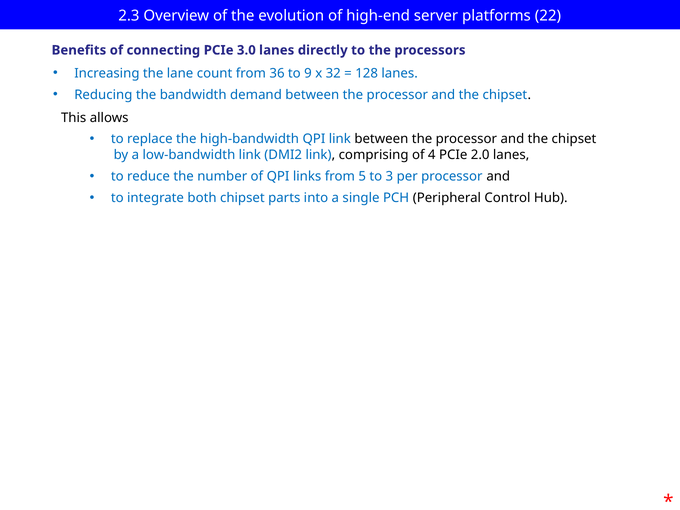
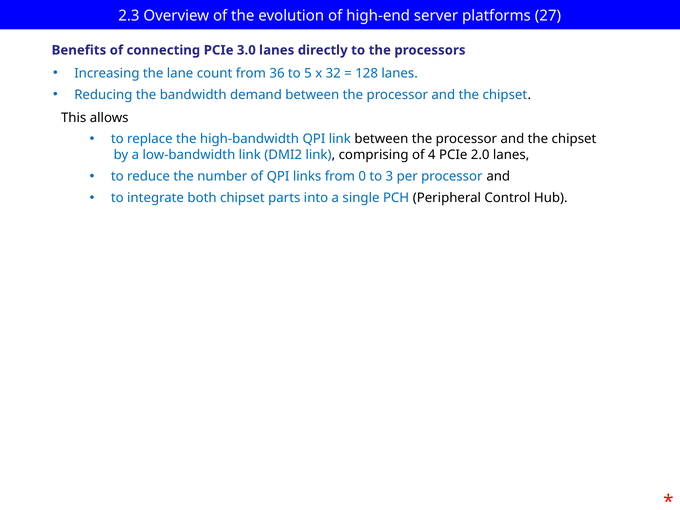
22: 22 -> 27
9: 9 -> 5
5: 5 -> 0
